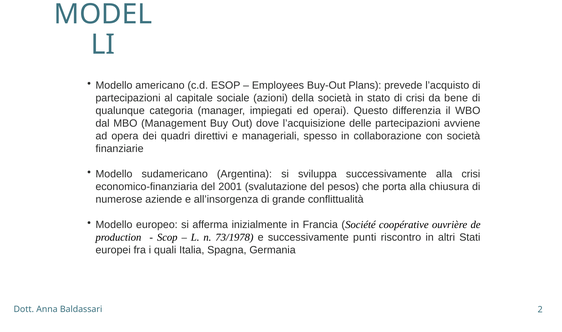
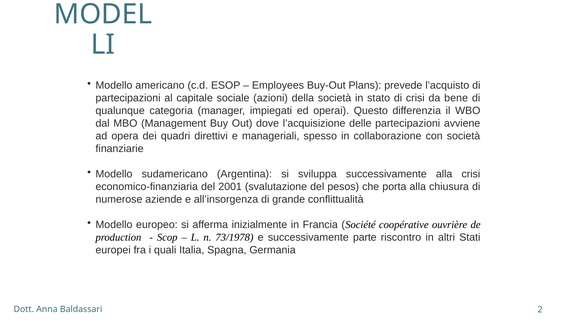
punti: punti -> parte
